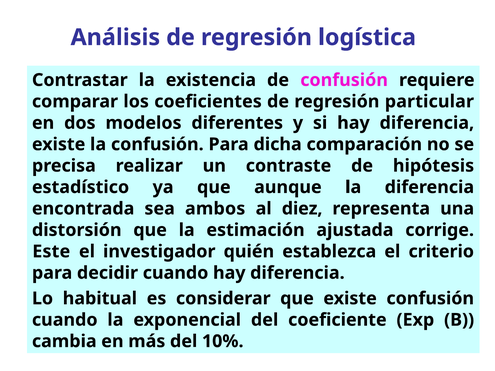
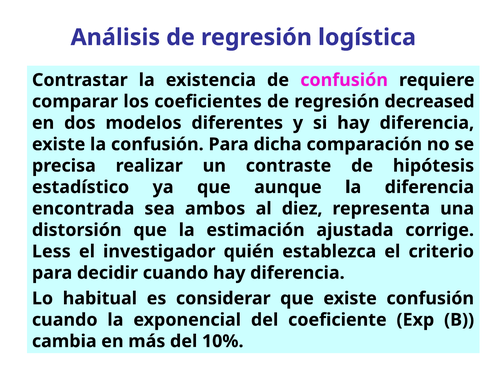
particular: particular -> decreased
Este: Este -> Less
